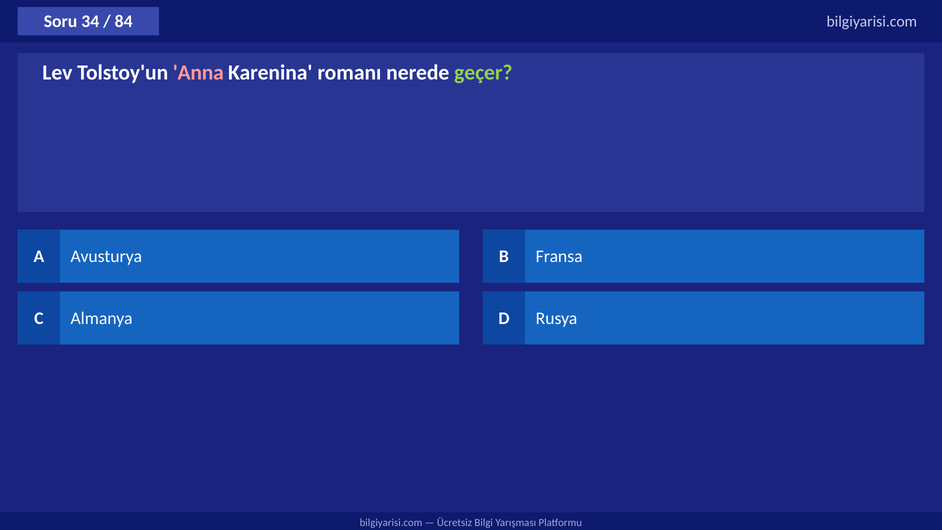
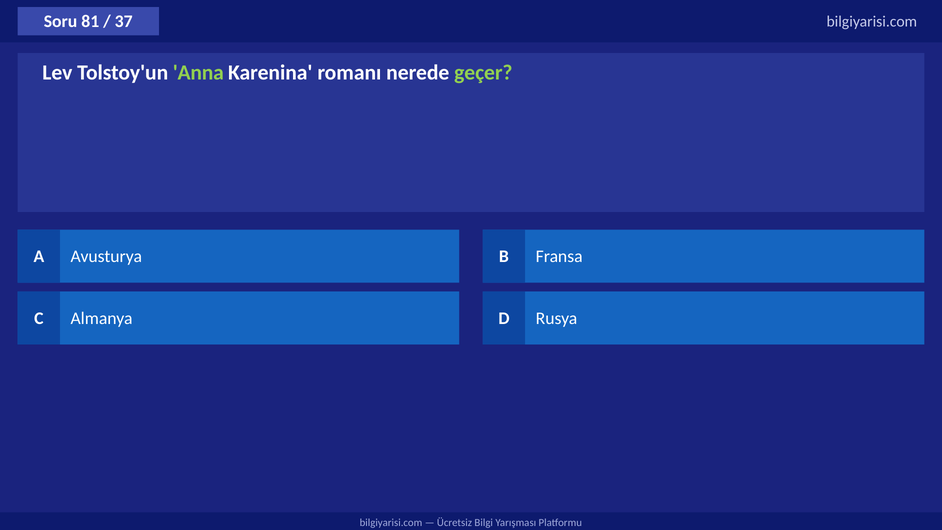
34: 34 -> 81
84: 84 -> 37
Anna colour: pink -> light green
